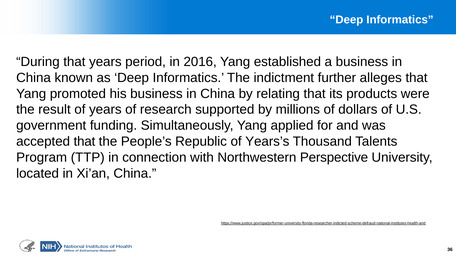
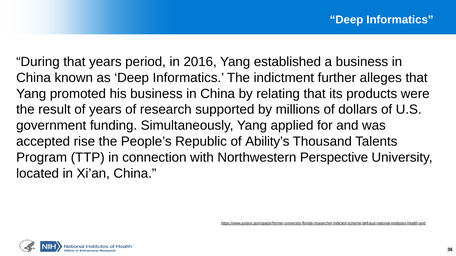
accepted that: that -> rise
Years’s: Years’s -> Ability’s
